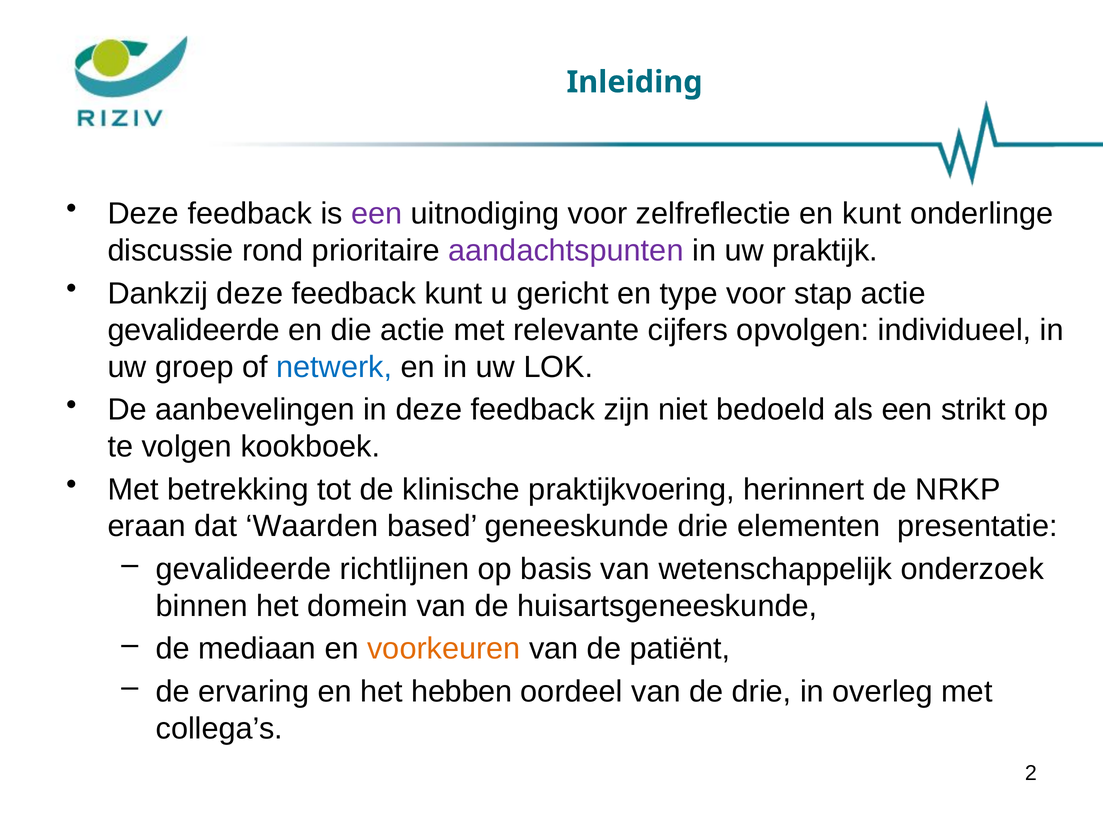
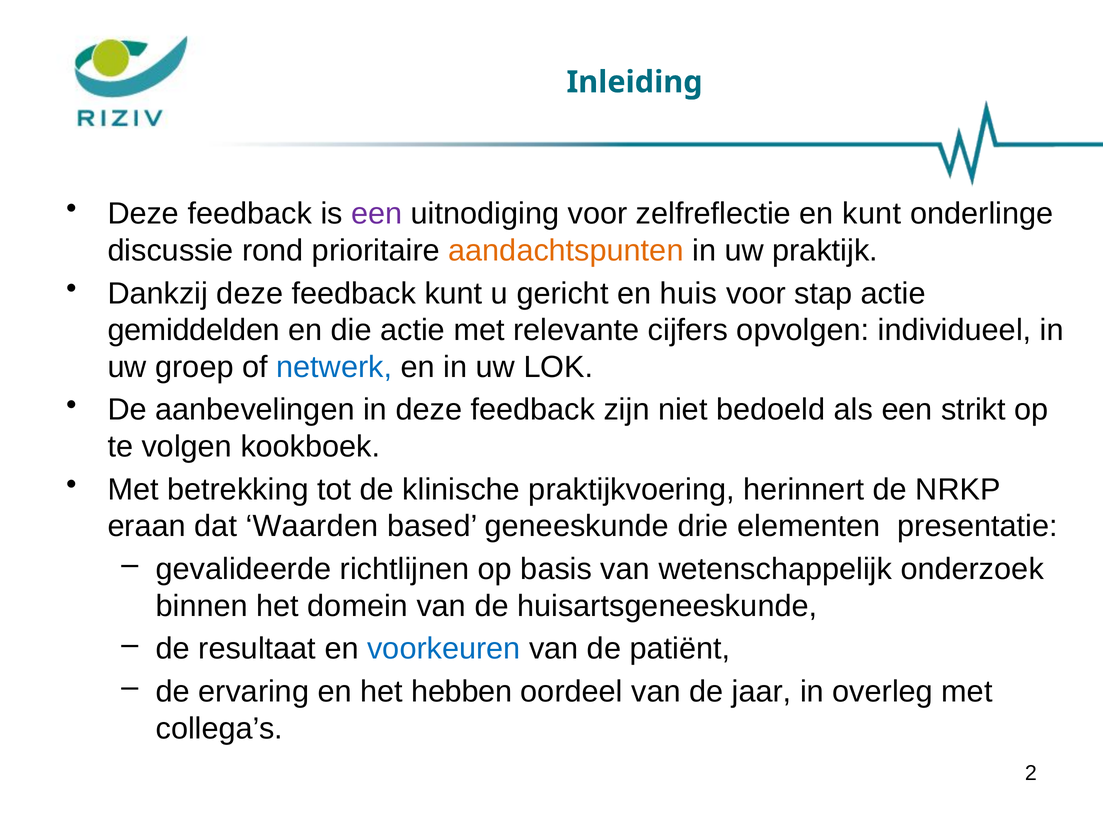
aandachtspunten colour: purple -> orange
type: type -> huis
gevalideerde at (194, 330): gevalideerde -> gemiddelden
mediaan: mediaan -> resultaat
voorkeuren colour: orange -> blue
de drie: drie -> jaar
